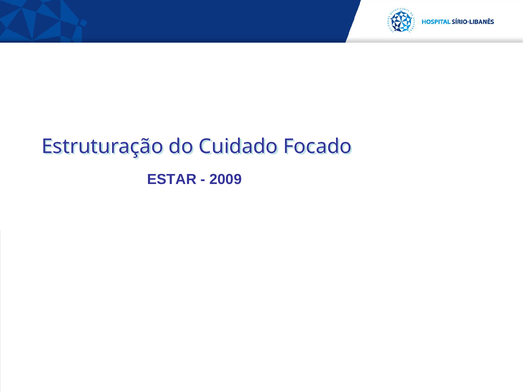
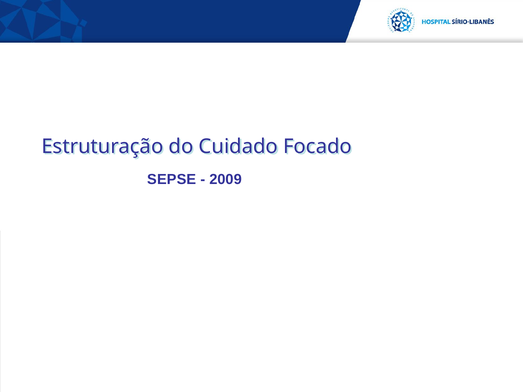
ESTAR: ESTAR -> SEPSE
